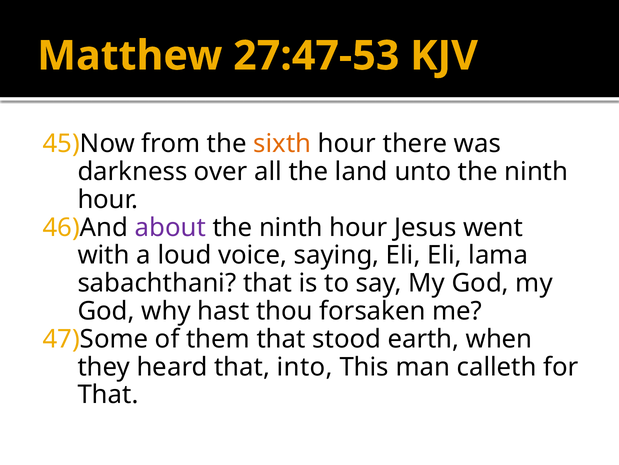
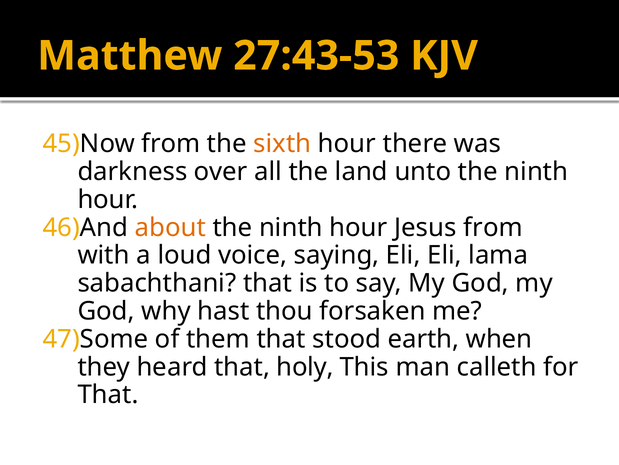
27:47-53: 27:47-53 -> 27:43-53
about colour: purple -> orange
Jesus went: went -> from
into: into -> holy
